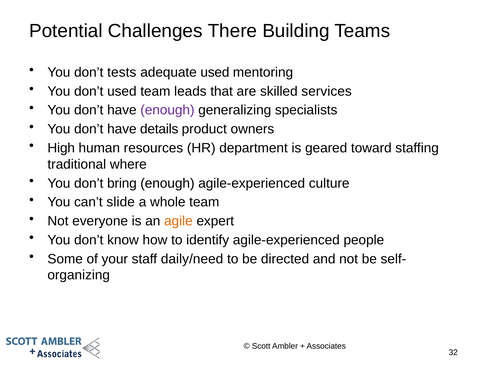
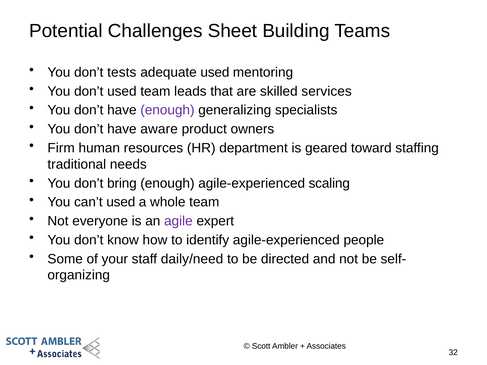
There: There -> Sheet
details: details -> aware
High: High -> Firm
where: where -> needs
culture: culture -> scaling
can’t slide: slide -> used
agile colour: orange -> purple
